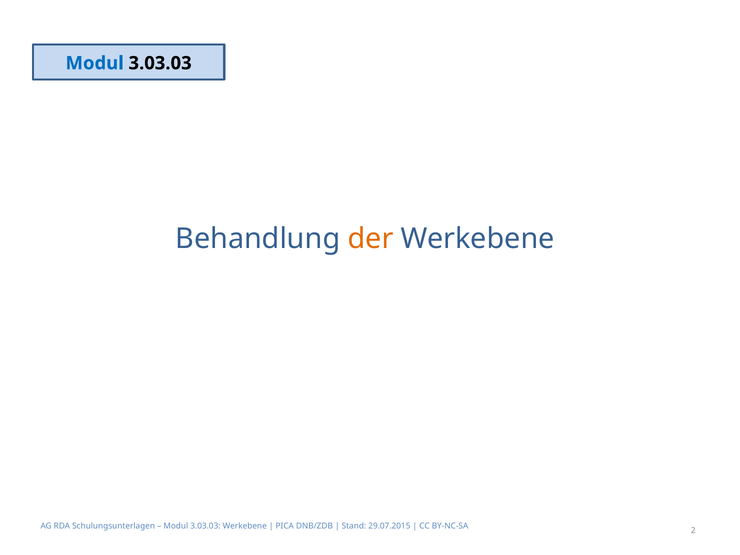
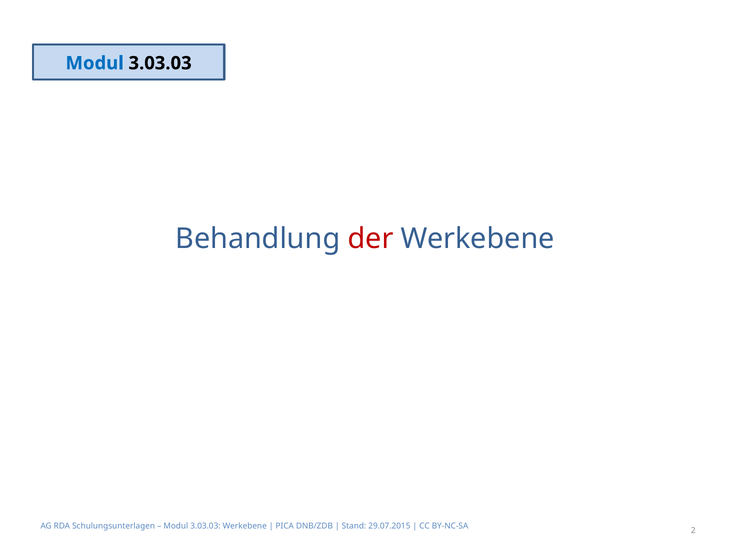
der colour: orange -> red
